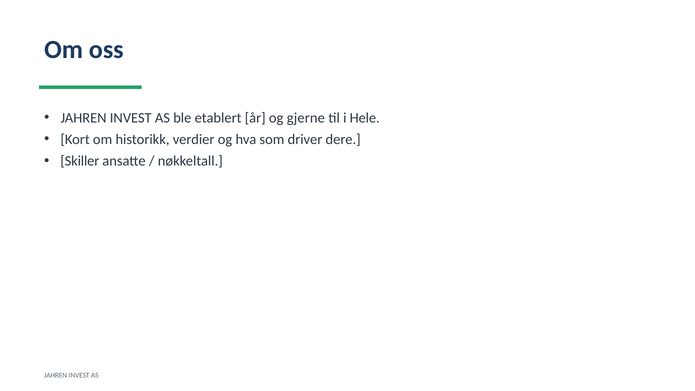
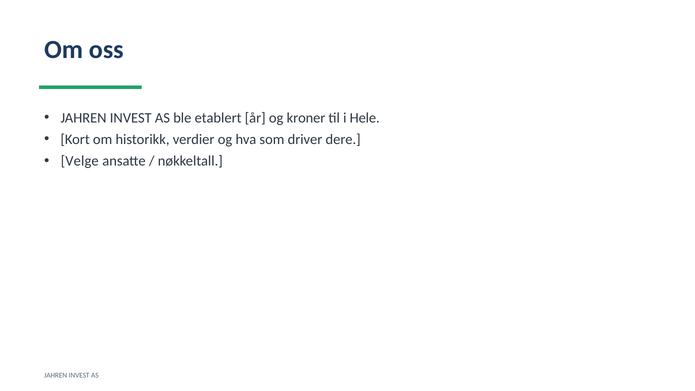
gjerne: gjerne -> kroner
Skiller: Skiller -> Velge
